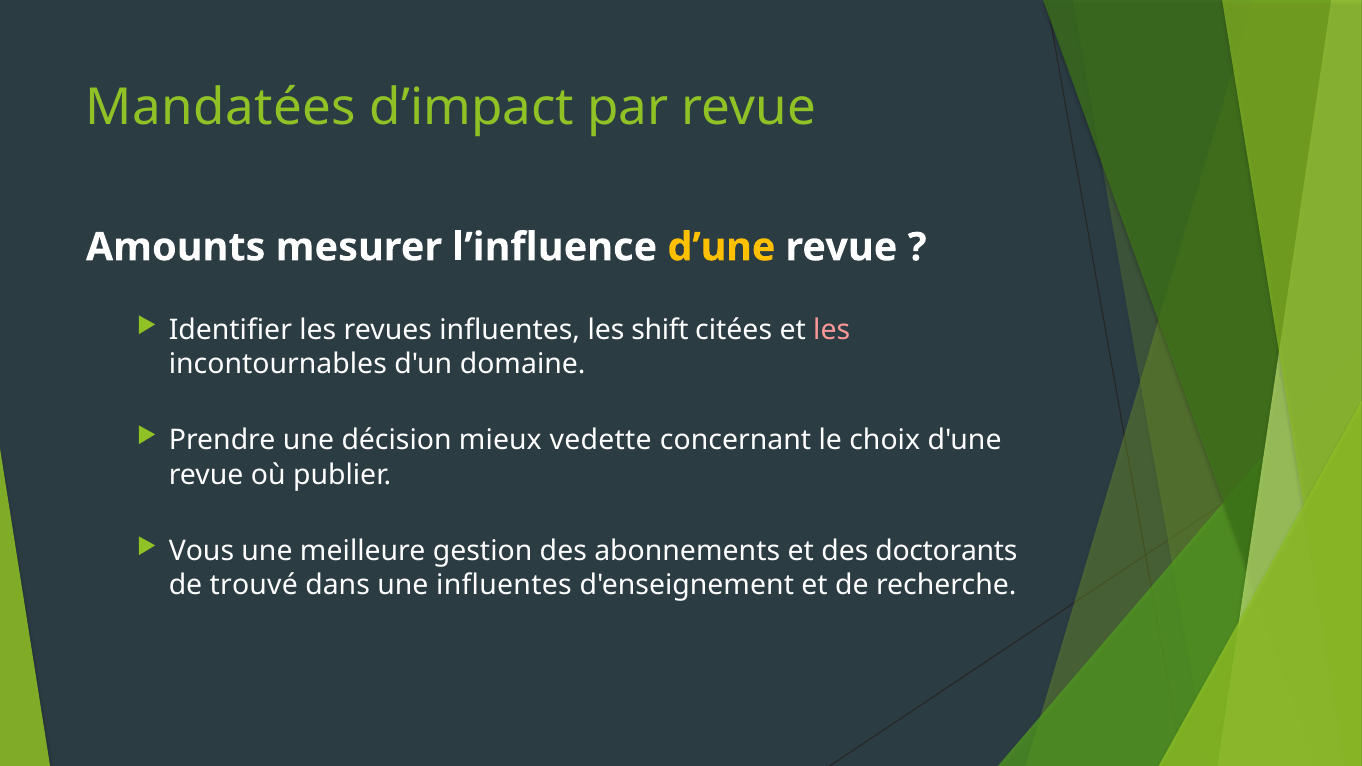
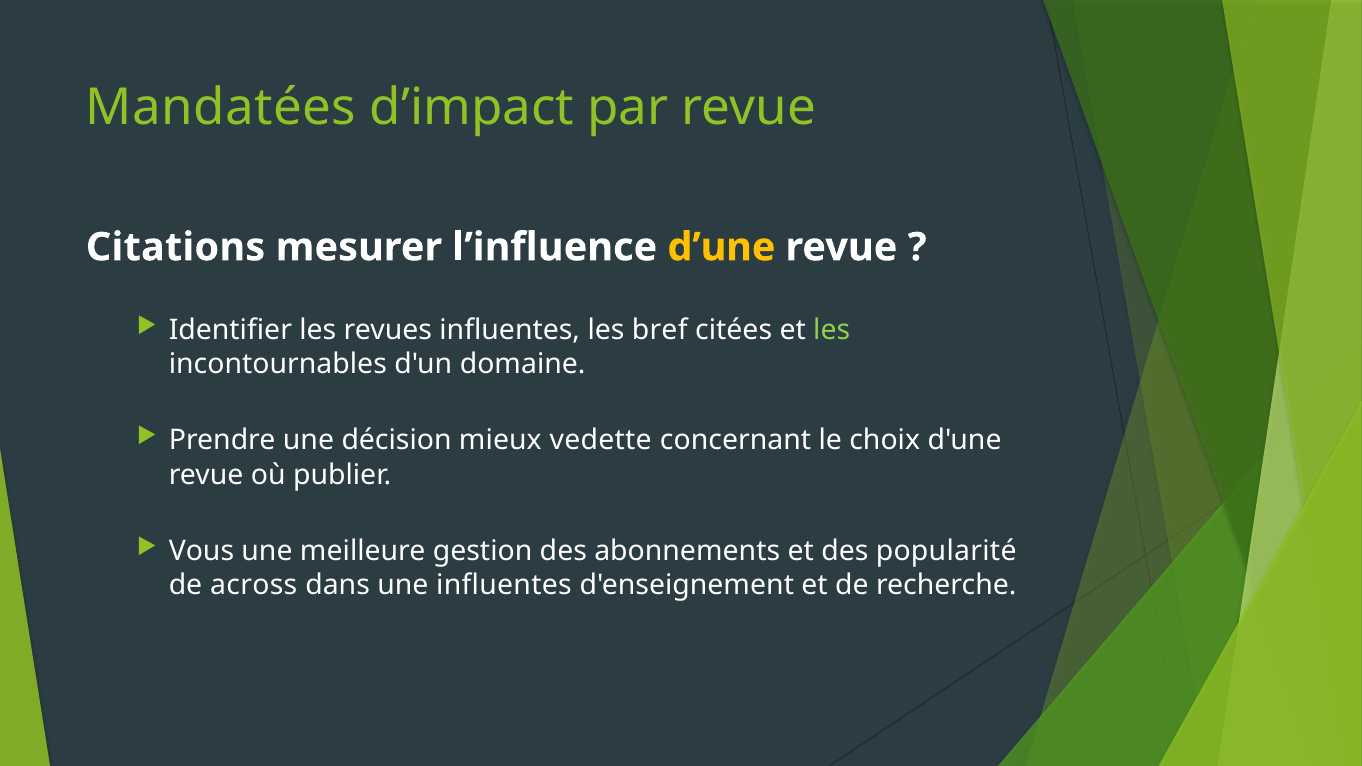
Amounts: Amounts -> Citations
shift: shift -> bref
les at (832, 330) colour: pink -> light green
doctorants: doctorants -> popularité
trouvé: trouvé -> across
